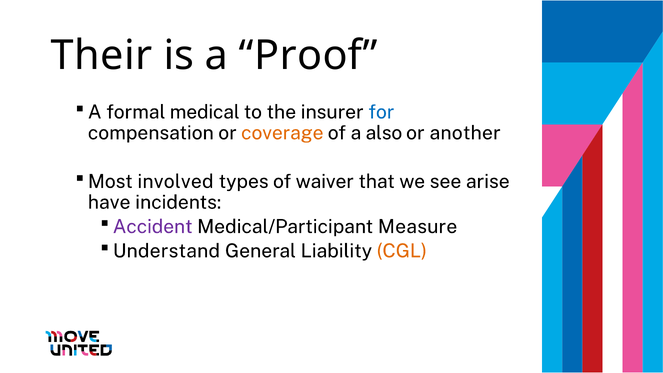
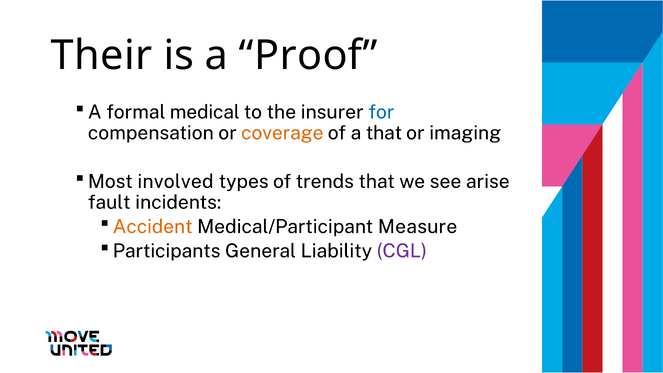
a also: also -> that
another: another -> imaging
waiver: waiver -> trends
have: have -> fault
Accident colour: purple -> orange
Understand: Understand -> Participants
CGL colour: orange -> purple
